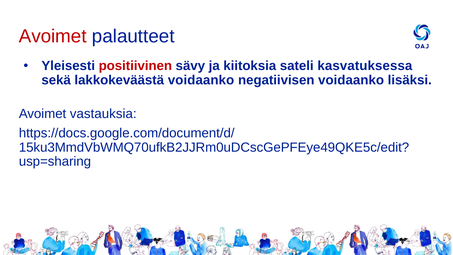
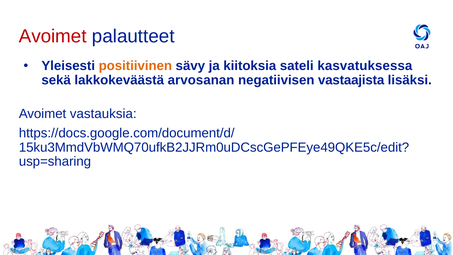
positiivinen colour: red -> orange
lakkokeväästä voidaanko: voidaanko -> arvosanan
negatiivisen voidaanko: voidaanko -> vastaajista
